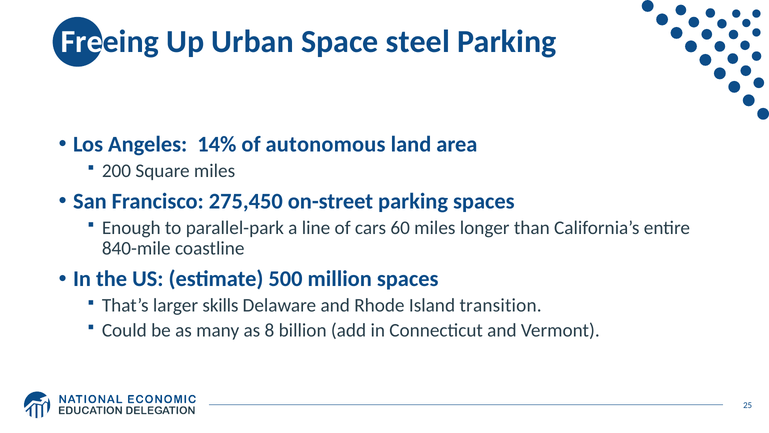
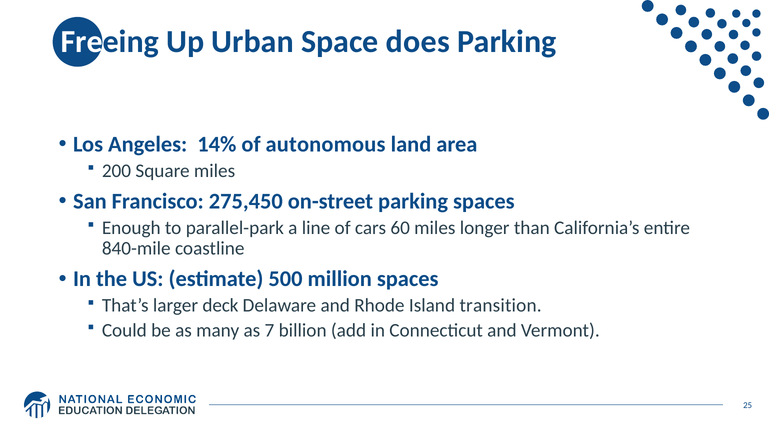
steel: steel -> does
skills: skills -> deck
8: 8 -> 7
